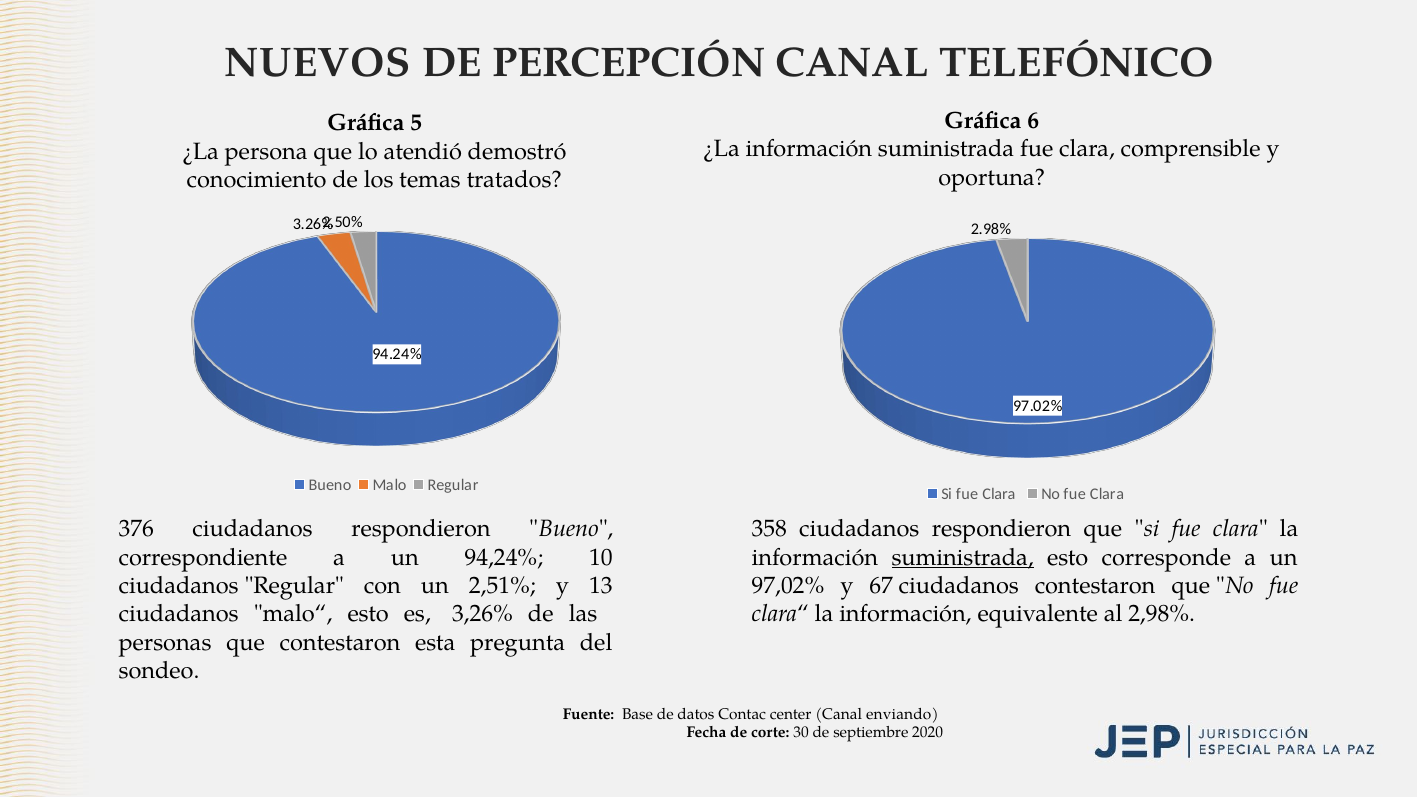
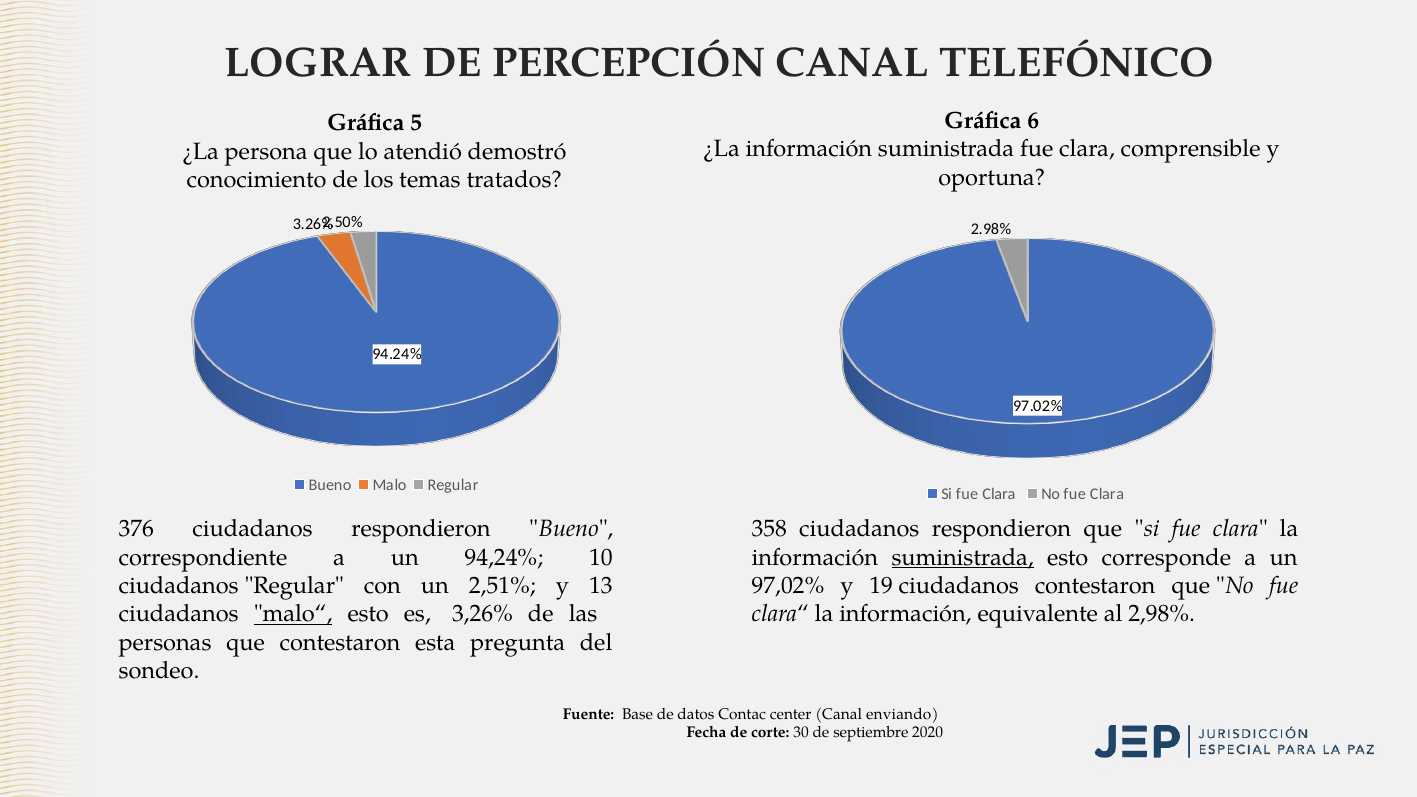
NUEVOS: NUEVOS -> LOGRAR
67: 67 -> 19
malo“ underline: none -> present
